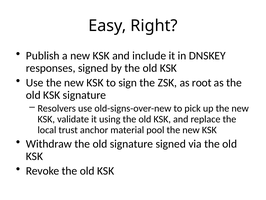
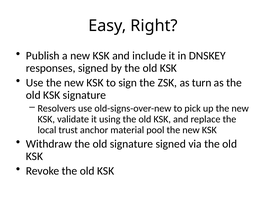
root: root -> turn
